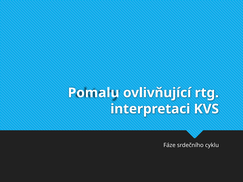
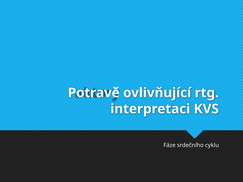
Pomalu: Pomalu -> Potravě
